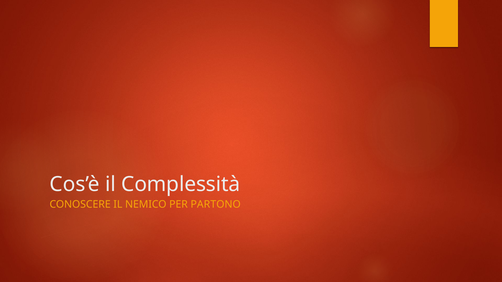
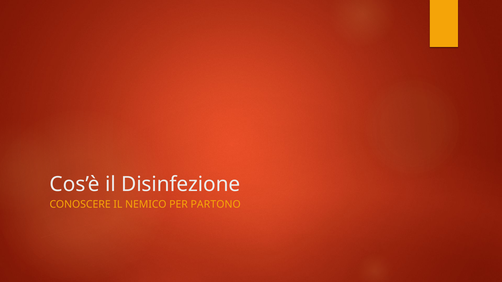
Complessità: Complessità -> Disinfezione
